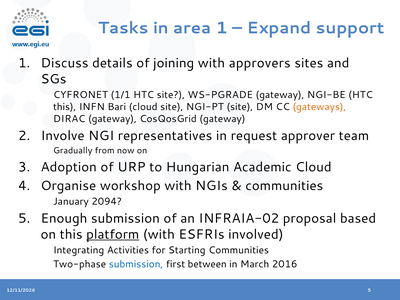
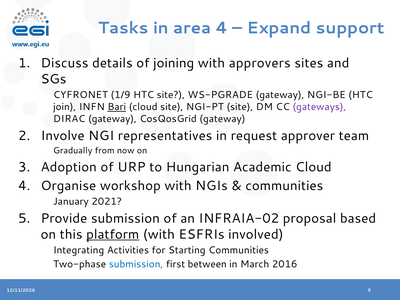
area 1: 1 -> 4
1/1: 1/1 -> 1/9
this at (65, 107): this -> join
Bari underline: none -> present
gateways colour: orange -> purple
2094: 2094 -> 2021
Enough: Enough -> Provide
